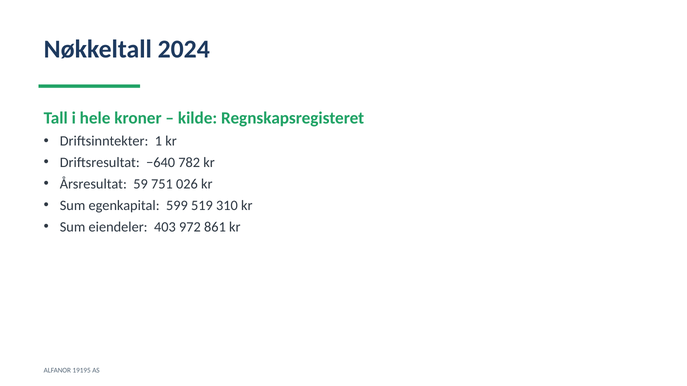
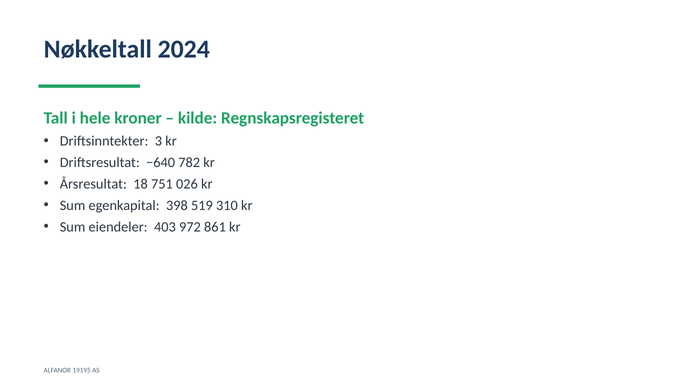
1: 1 -> 3
59: 59 -> 18
599: 599 -> 398
